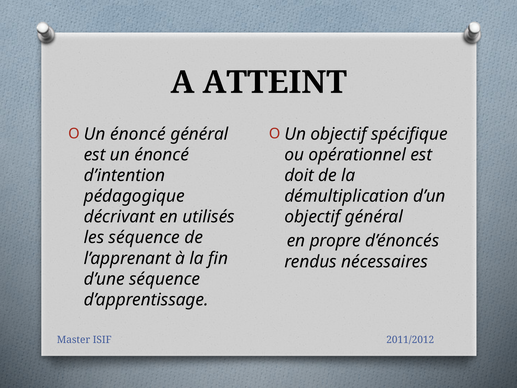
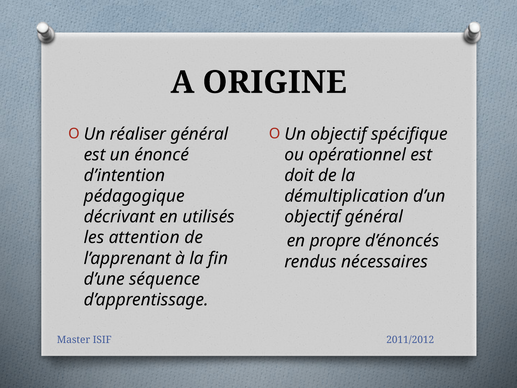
ATTEINT: ATTEINT -> ORIGINE
énoncé at (138, 134): énoncé -> réaliser
les séquence: séquence -> attention
